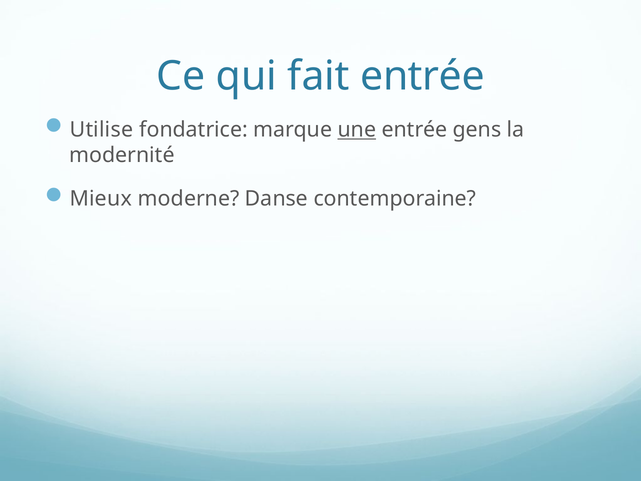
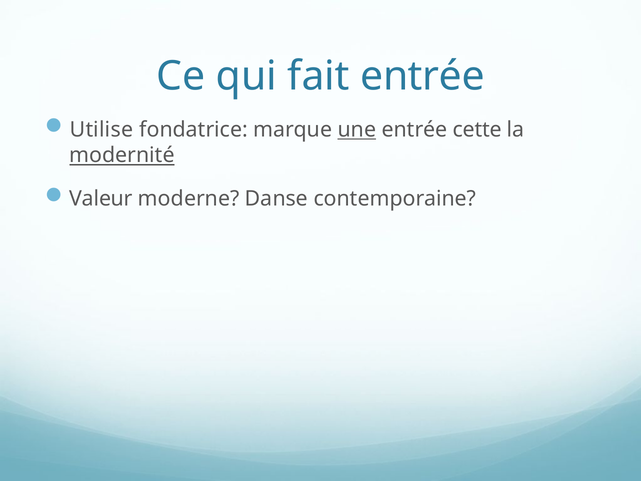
gens: gens -> cette
modernité underline: none -> present
Mieux: Mieux -> Valeur
